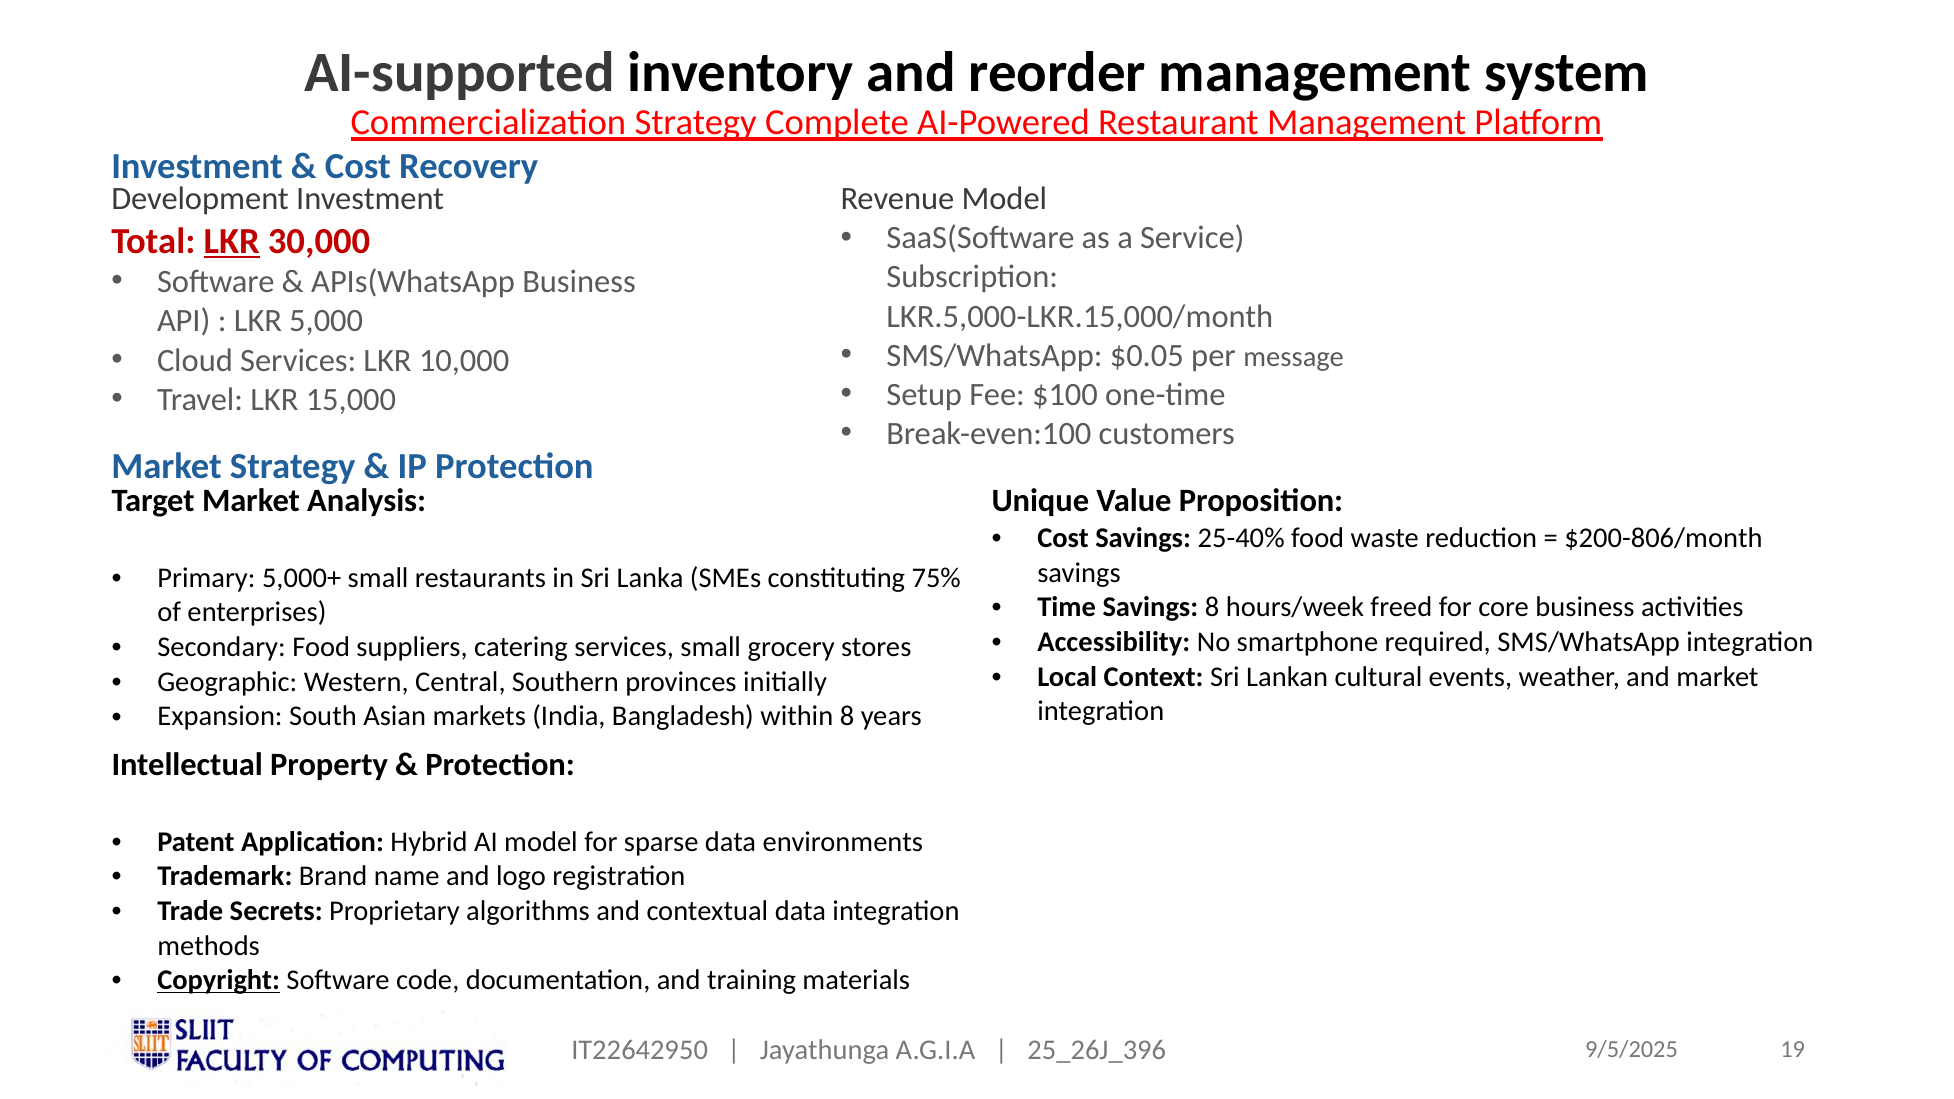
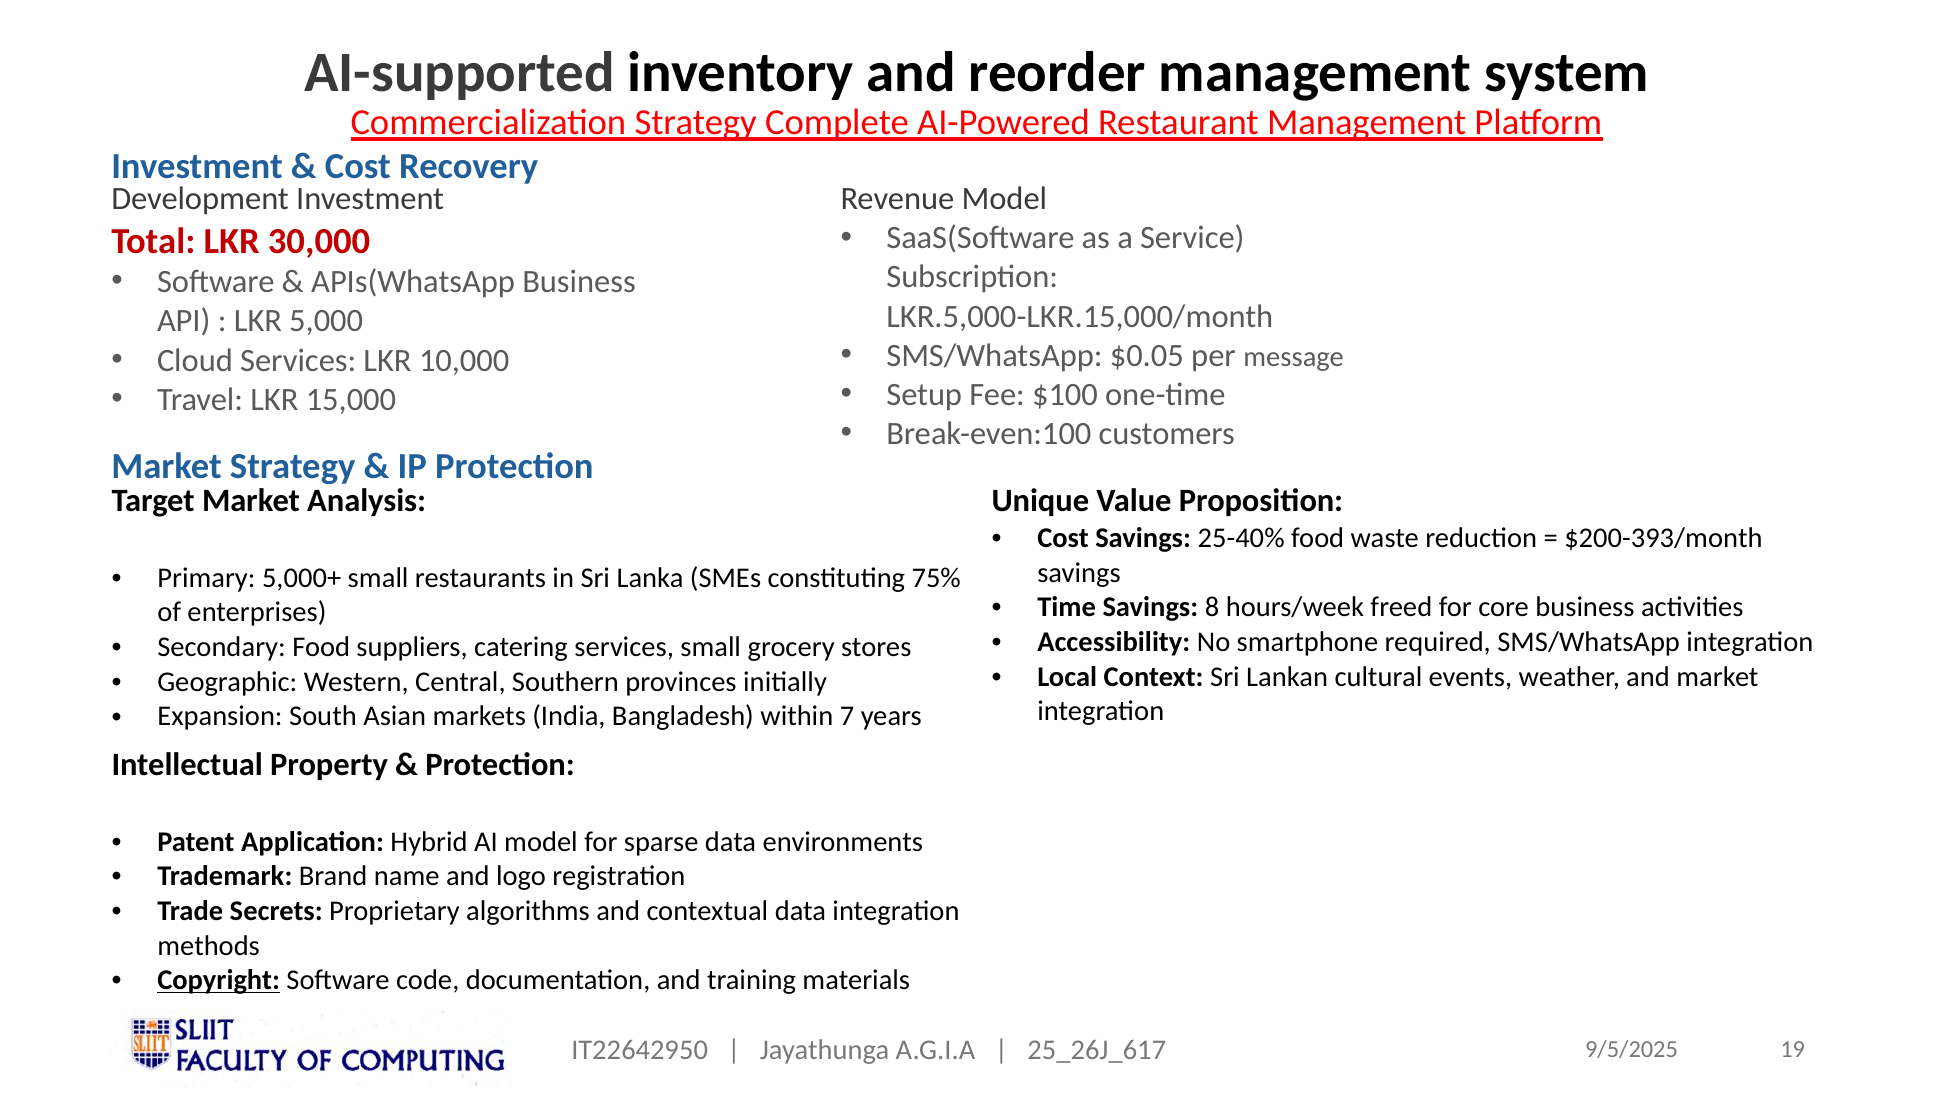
LKR at (232, 241) underline: present -> none
$200-806/month: $200-806/month -> $200-393/month
within 8: 8 -> 7
25_26J_396: 25_26J_396 -> 25_26J_617
